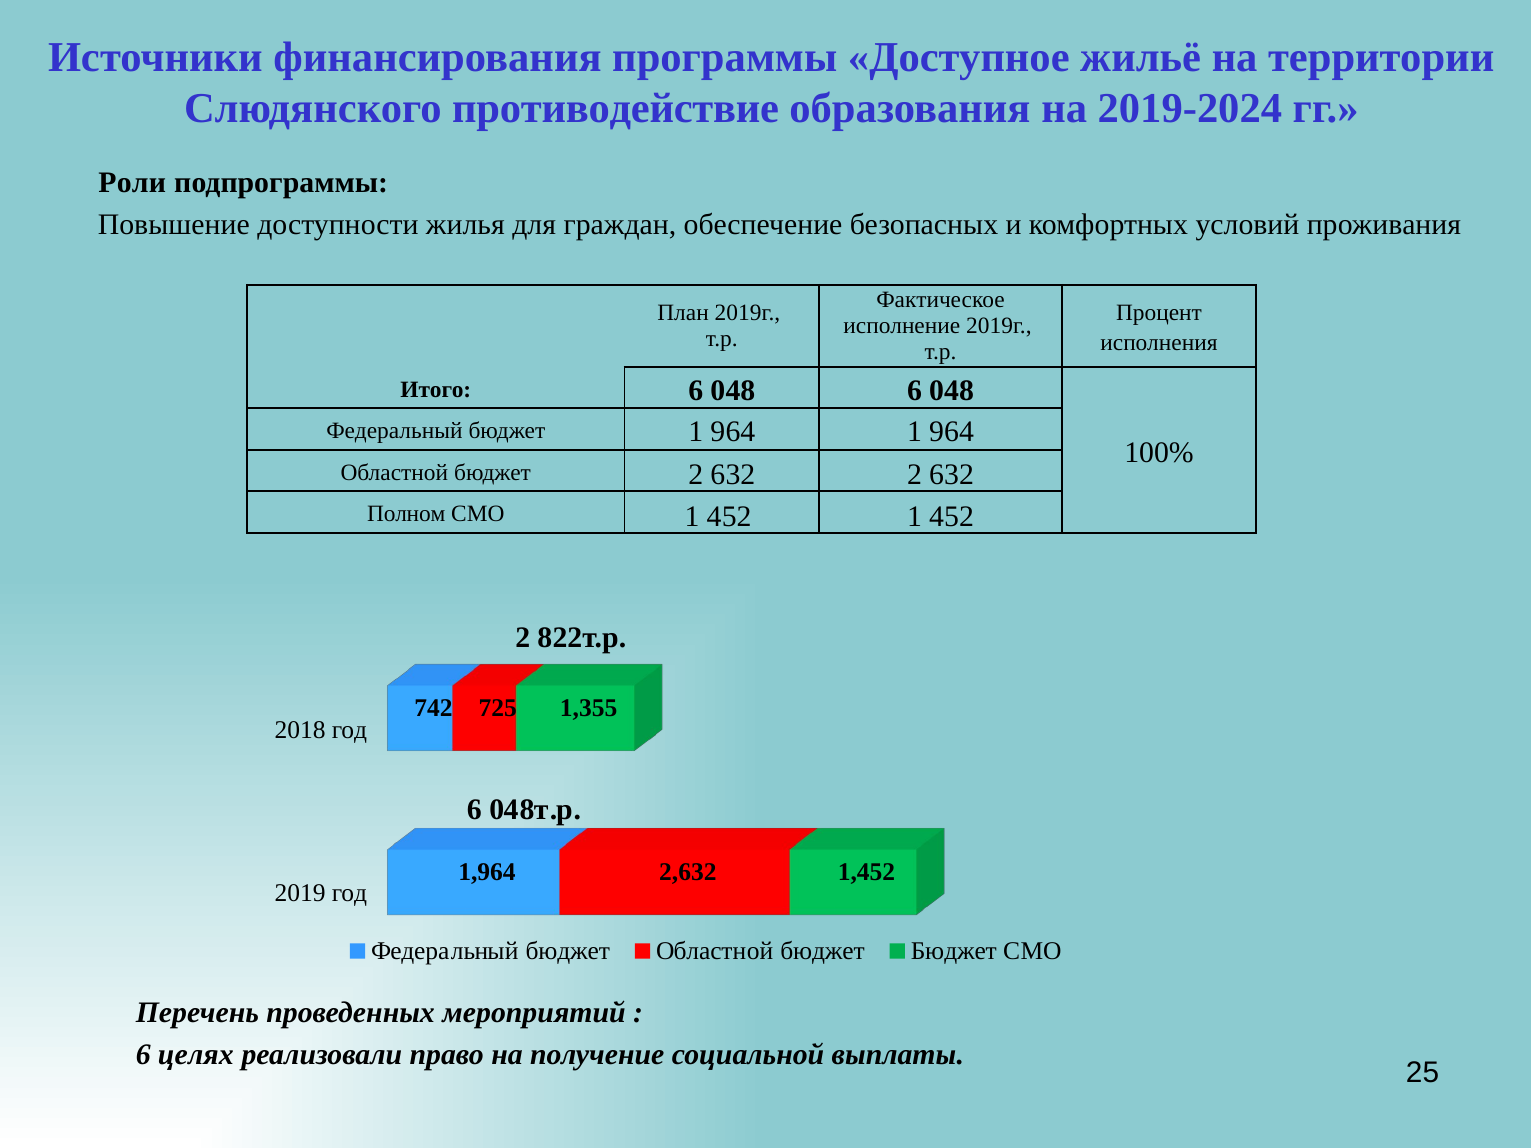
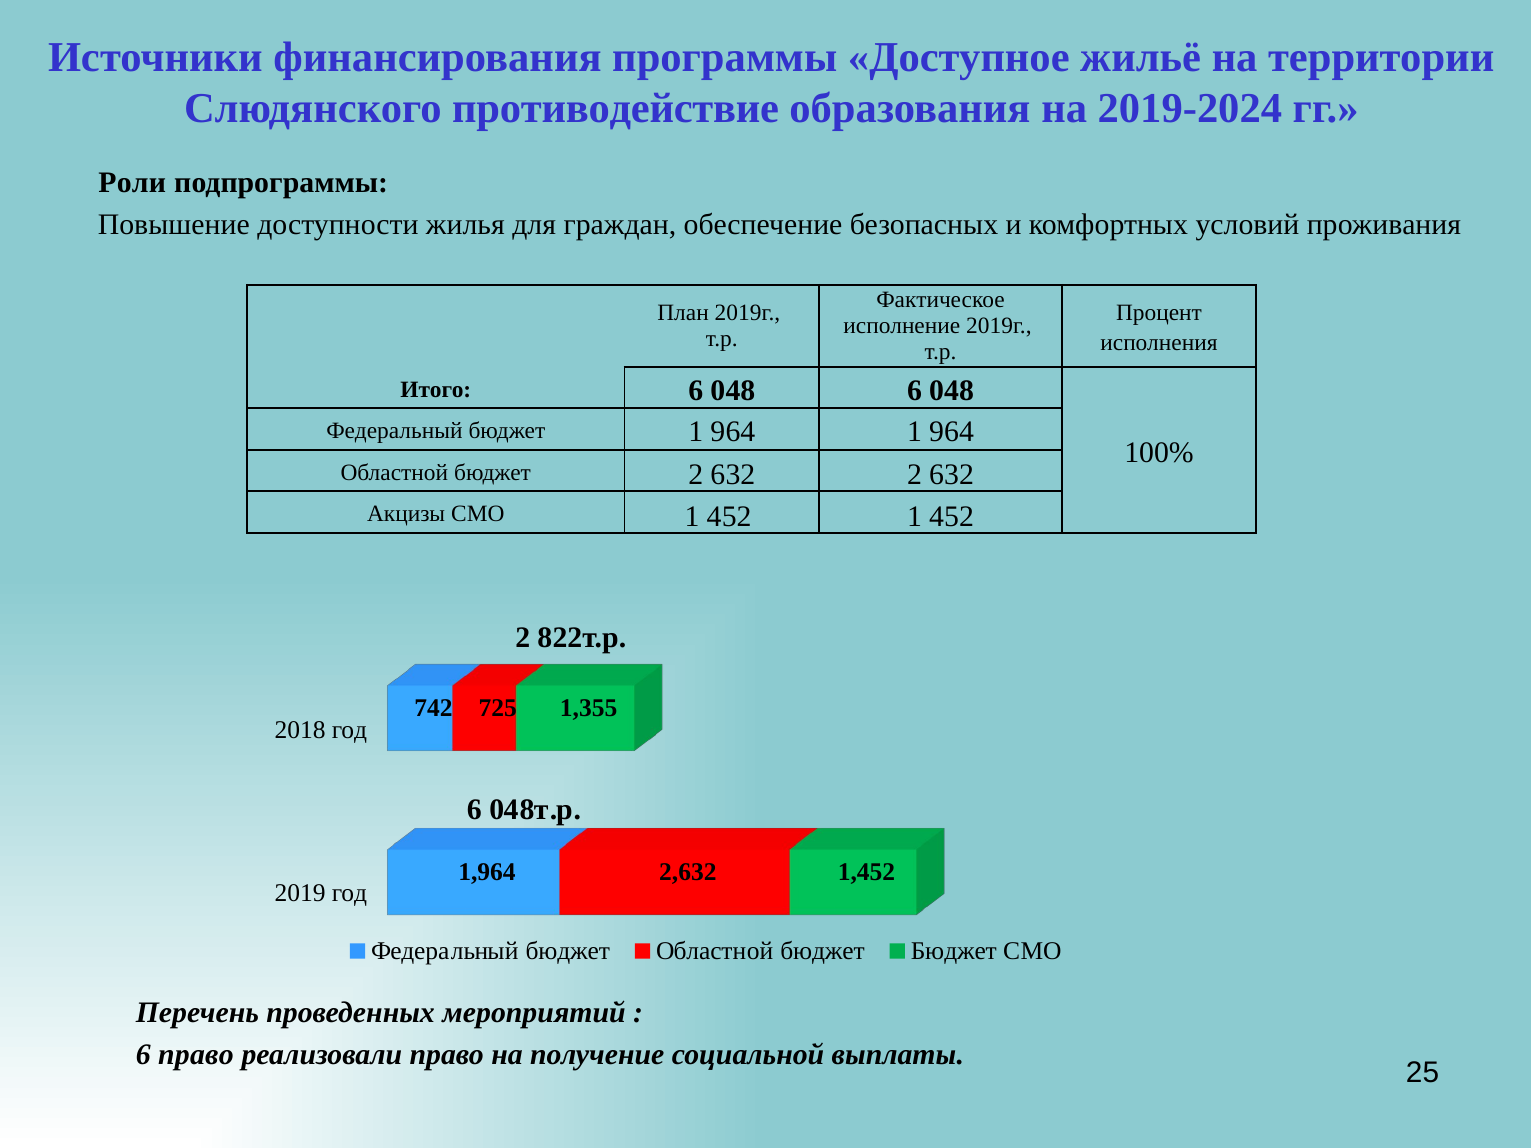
Полном: Полном -> Акцизы
6 целях: целях -> право
